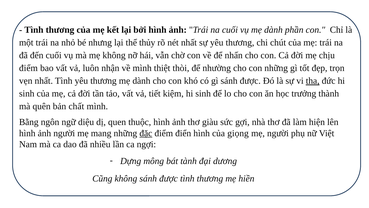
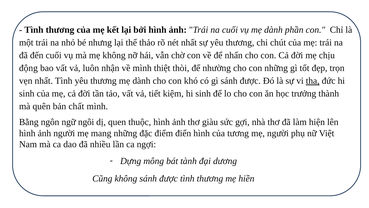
thủy: thủy -> thảo
điểm at (28, 68): điểm -> động
diệu: diệu -> ngôi
đặc underline: present -> none
giọng: giọng -> tương
